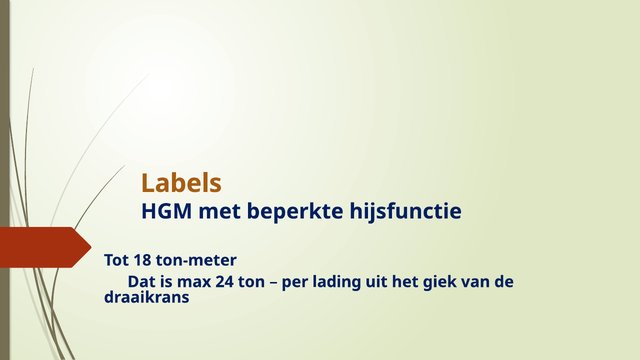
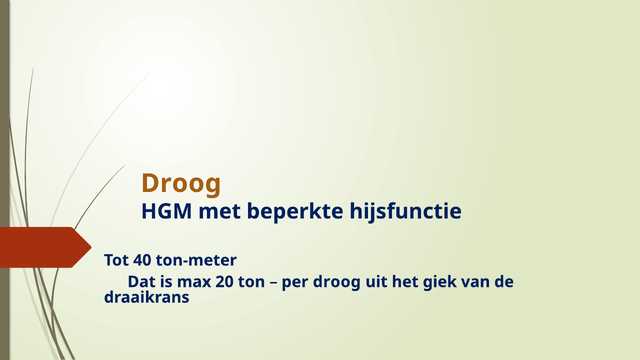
Labels at (181, 183): Labels -> Droog
18: 18 -> 40
24: 24 -> 20
per lading: lading -> droog
